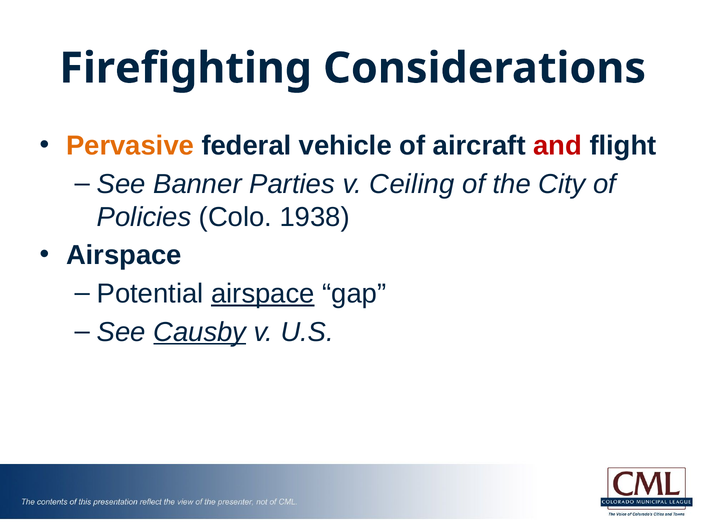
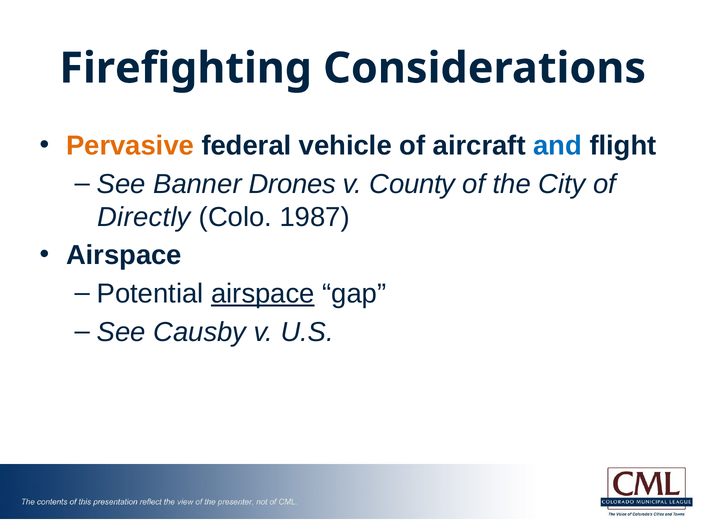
and colour: red -> blue
Parties: Parties -> Drones
Ceiling: Ceiling -> County
Policies: Policies -> Directly
1938: 1938 -> 1987
Causby underline: present -> none
